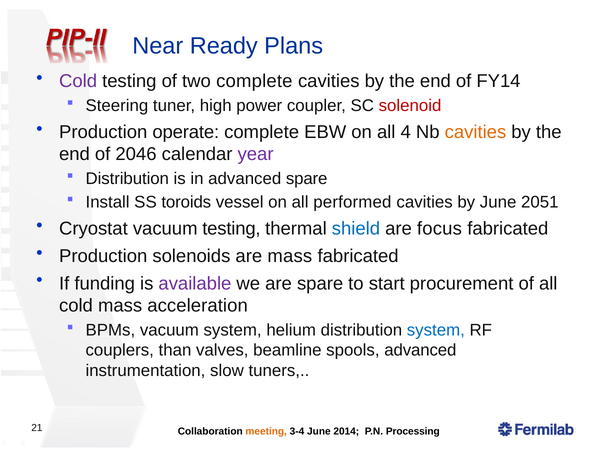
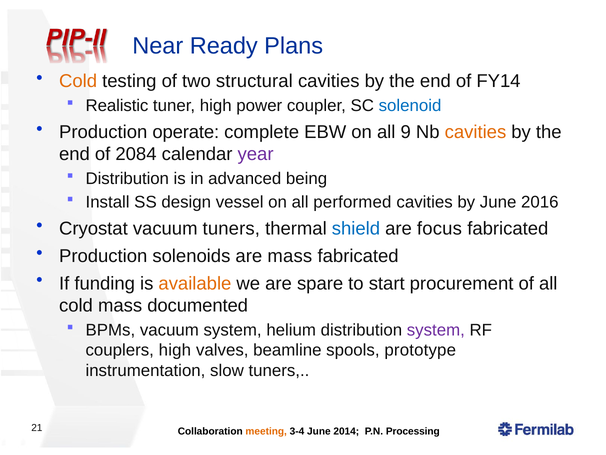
Cold at (78, 81) colour: purple -> orange
two complete: complete -> structural
Steering: Steering -> Realistic
solenoid colour: red -> blue
4: 4 -> 9
2046: 2046 -> 2084
advanced spare: spare -> being
toroids: toroids -> design
2051: 2051 -> 2016
vacuum testing: testing -> tuners
available colour: purple -> orange
acceleration: acceleration -> documented
system at (436, 330) colour: blue -> purple
couplers than: than -> high
spools advanced: advanced -> prototype
